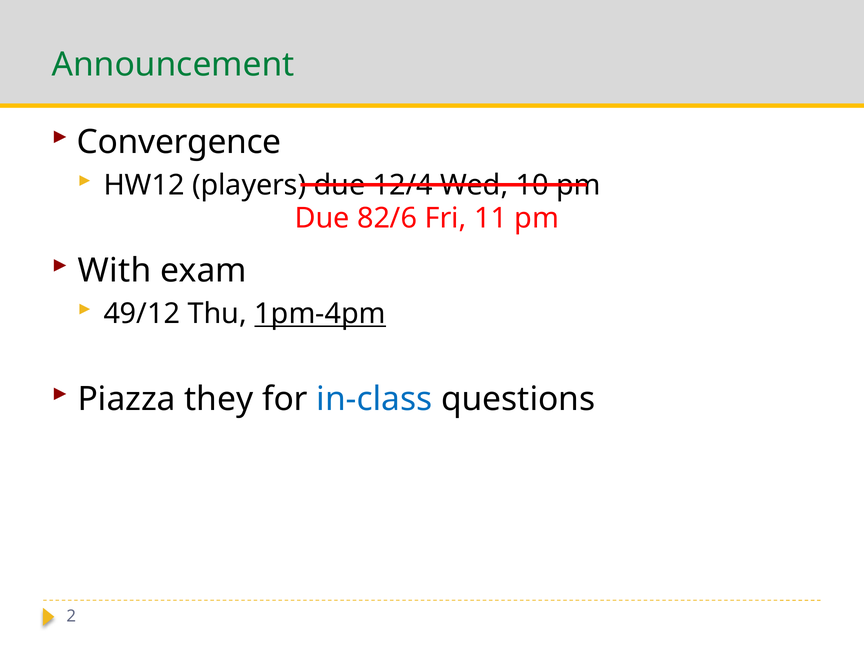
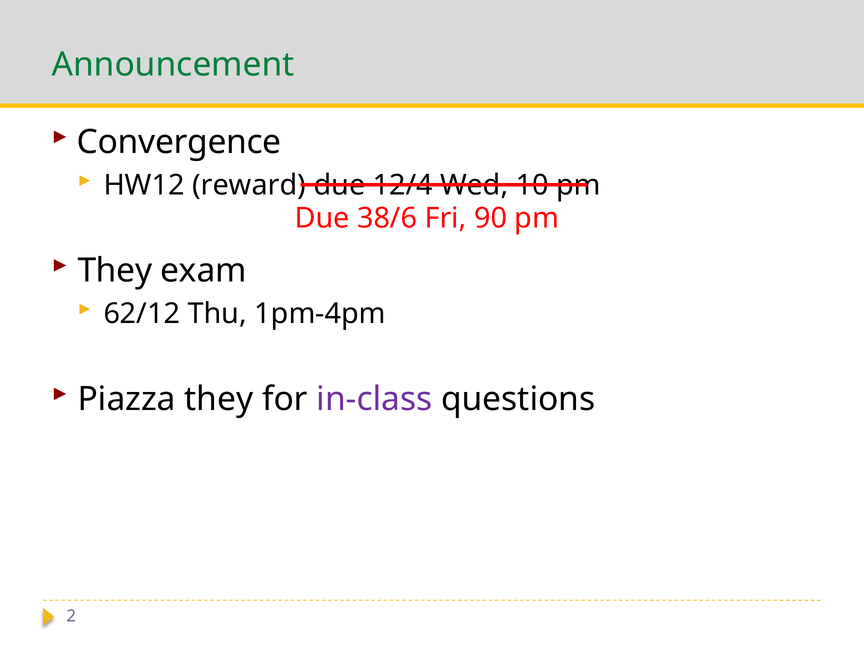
players: players -> reward
82/6: 82/6 -> 38/6
11: 11 -> 90
With at (115, 271): With -> They
49/12: 49/12 -> 62/12
1pm-4pm underline: present -> none
in-class colour: blue -> purple
